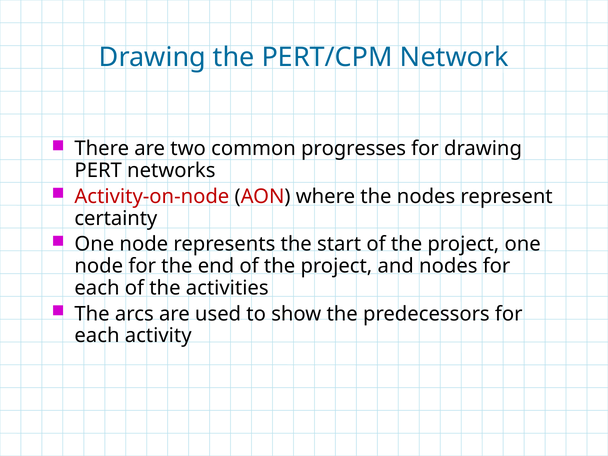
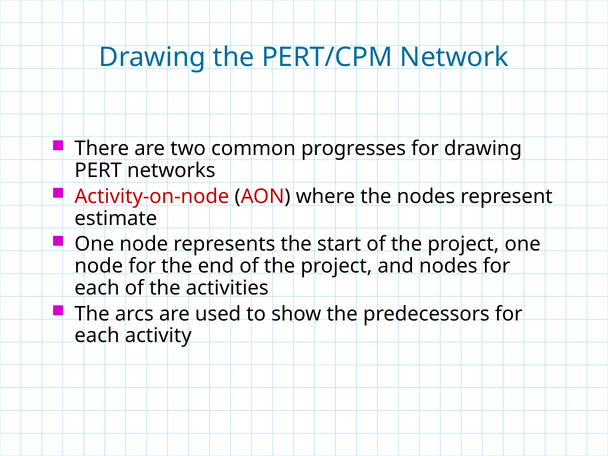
certainty: certainty -> estimate
